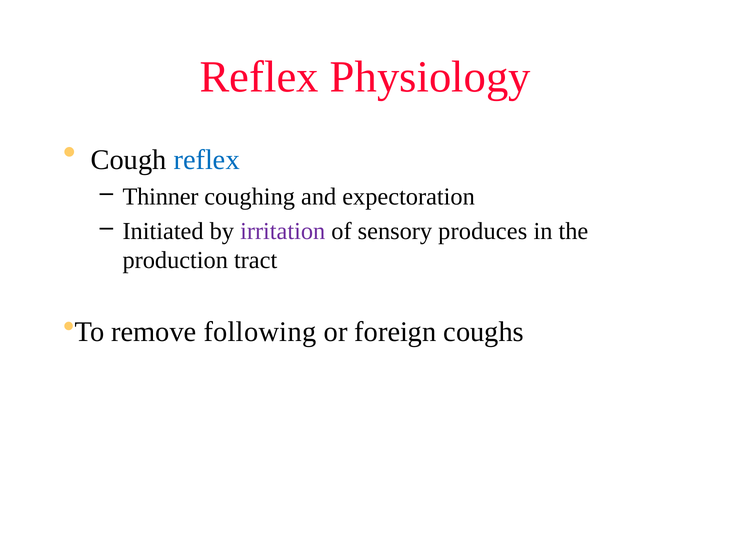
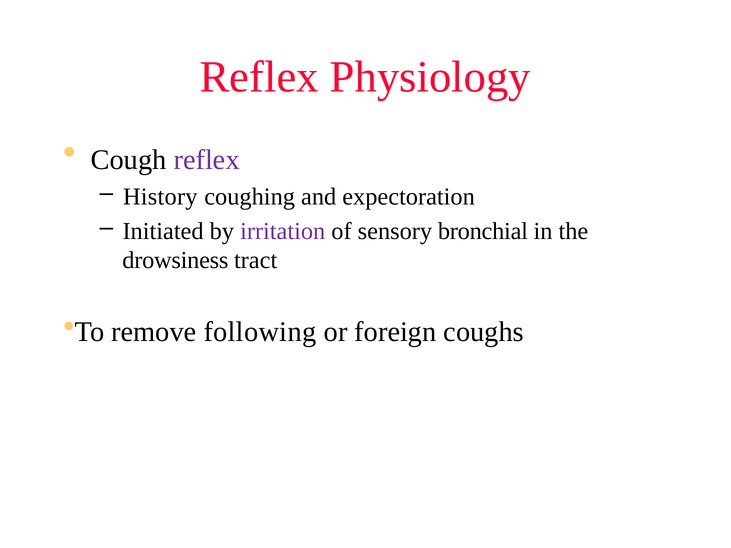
reflex at (207, 160) colour: blue -> purple
Thinner: Thinner -> History
produces: produces -> bronchial
production: production -> drowsiness
